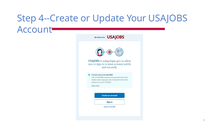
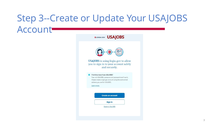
4--Create: 4--Create -> 3--Create
